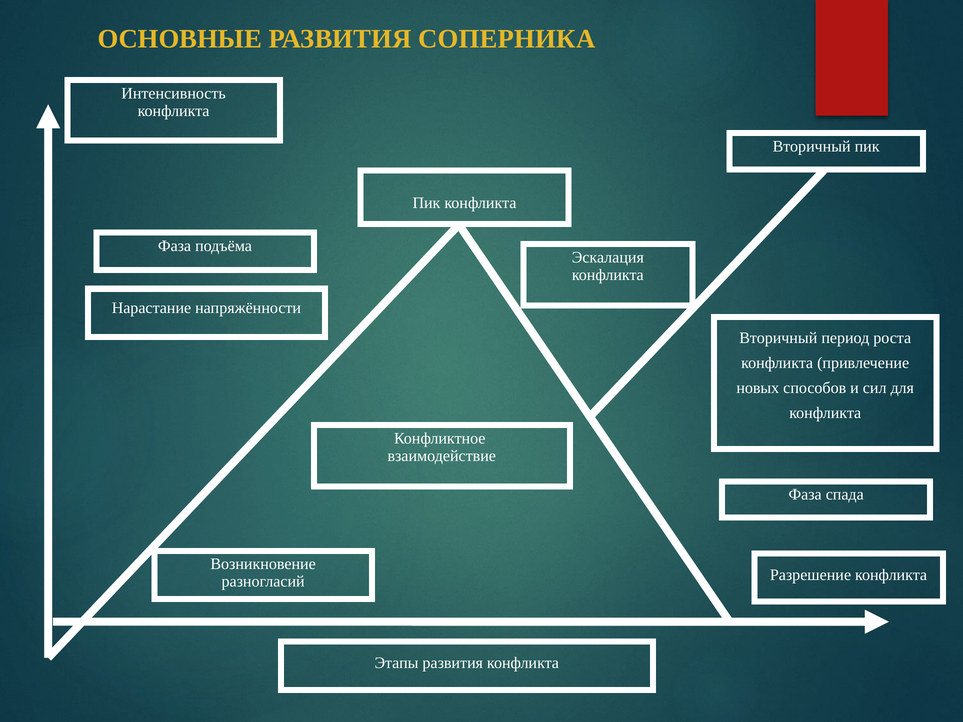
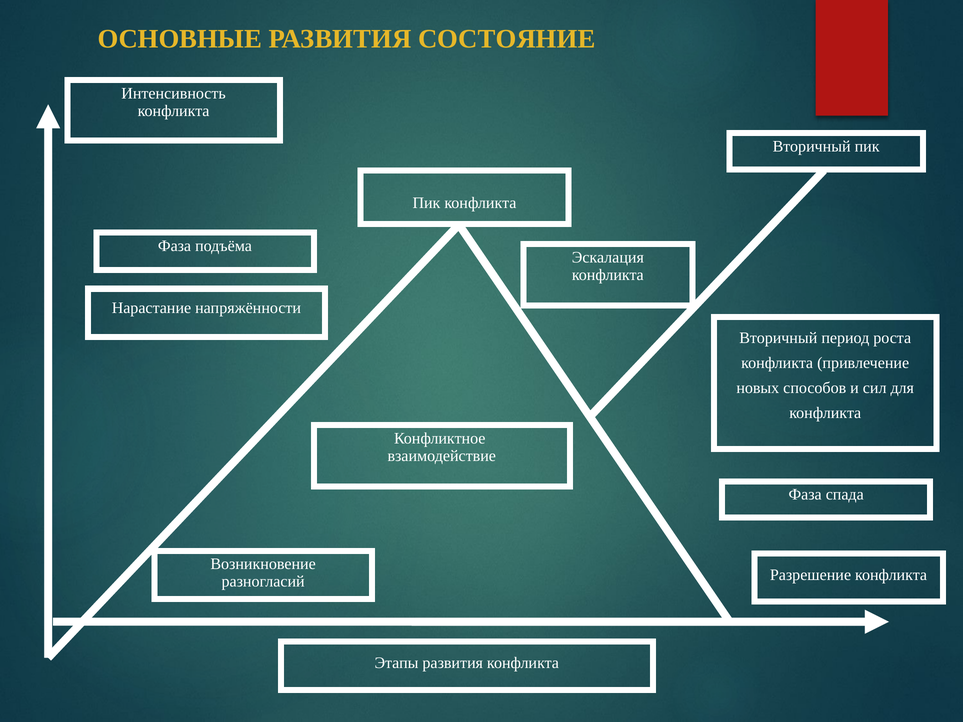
СОПЕРНИКА: СОПЕРНИКА -> СОСТОЯНИЕ
